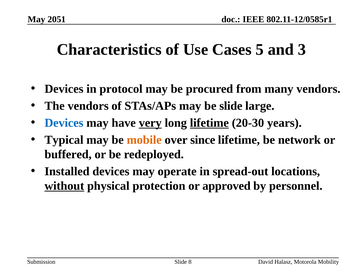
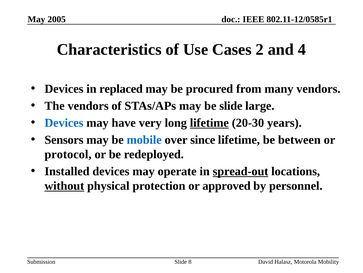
2051: 2051 -> 2005
5: 5 -> 2
3: 3 -> 4
protocol: protocol -> replaced
very underline: present -> none
Typical: Typical -> Sensors
mobile colour: orange -> blue
network: network -> between
buffered: buffered -> protocol
spread-out underline: none -> present
